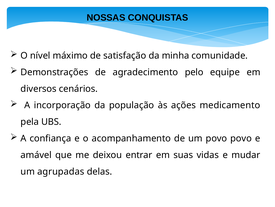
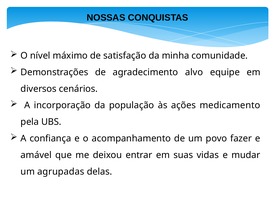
pelo: pelo -> alvo
povo povo: povo -> fazer
